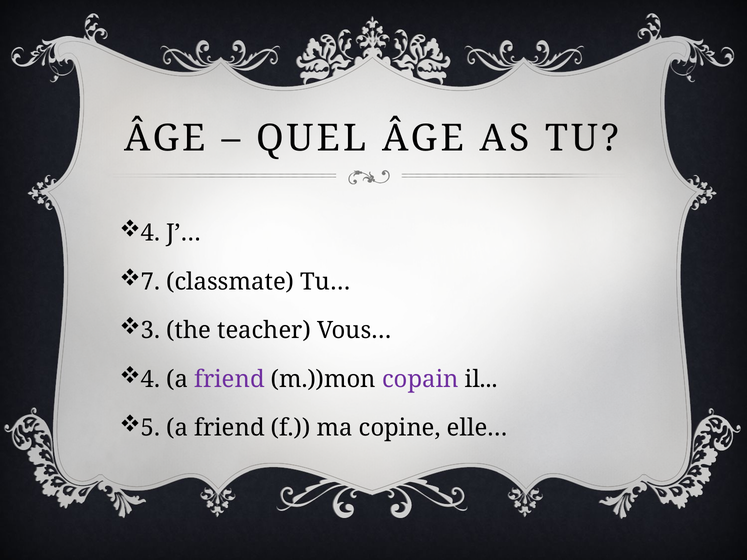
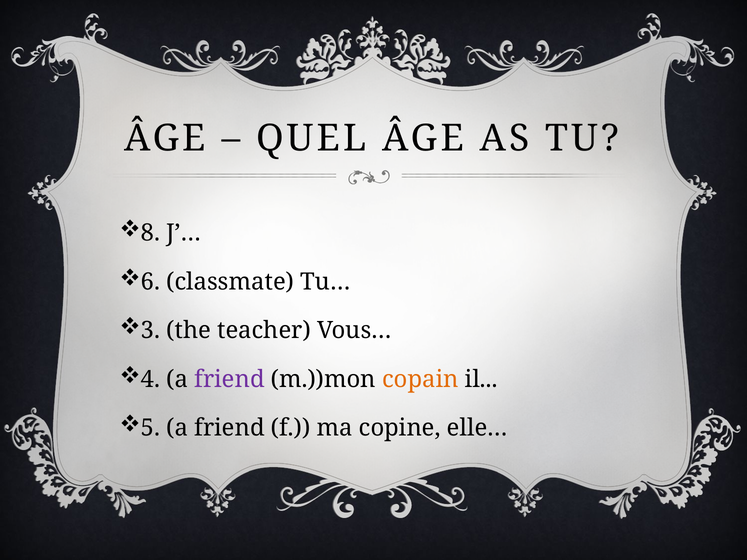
4 at (151, 233): 4 -> 8
7: 7 -> 6
copain colour: purple -> orange
